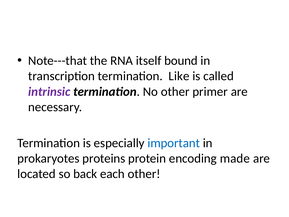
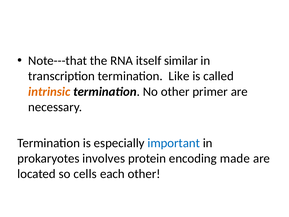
bound: bound -> similar
intrinsic colour: purple -> orange
proteins: proteins -> involves
back: back -> cells
